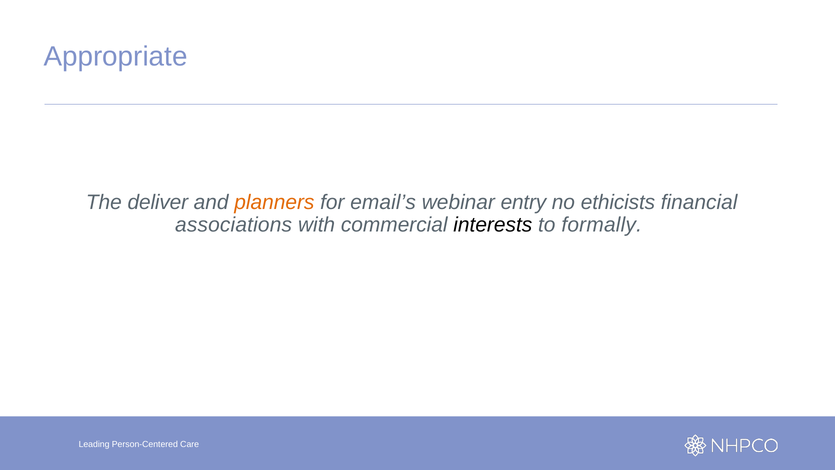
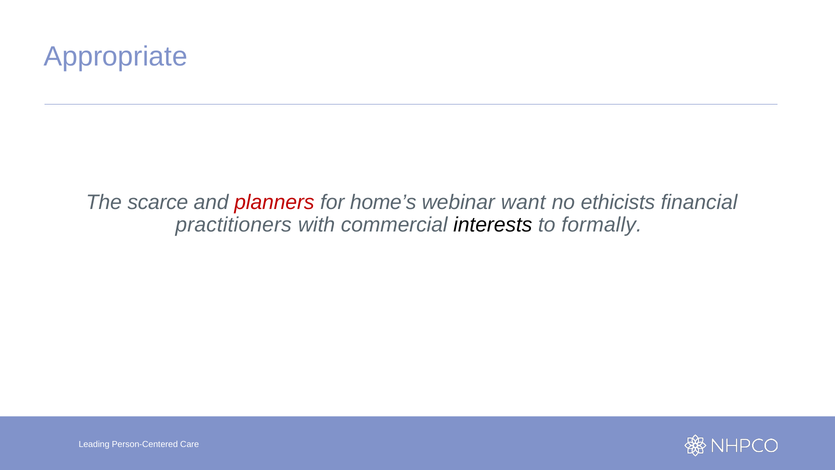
deliver: deliver -> scarce
planners colour: orange -> red
email’s: email’s -> home’s
entry: entry -> want
associations: associations -> practitioners
